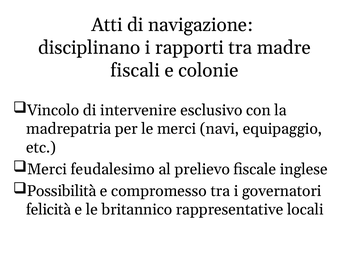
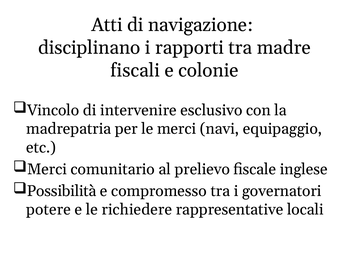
feudalesimo: feudalesimo -> comunitario
felicità: felicità -> potere
britannico: britannico -> richiedere
